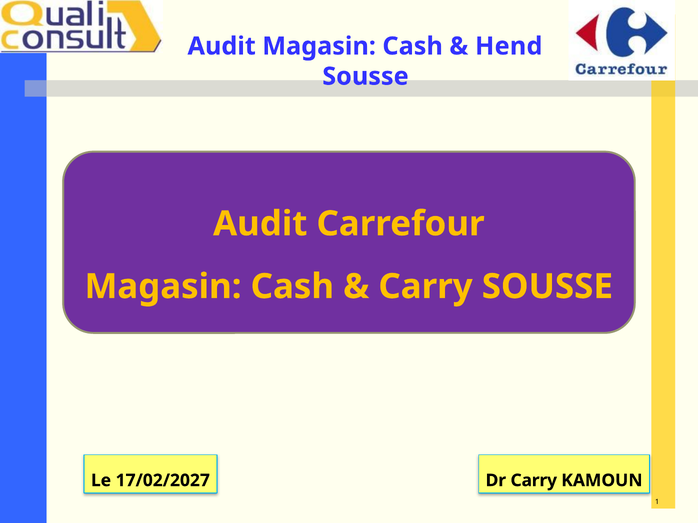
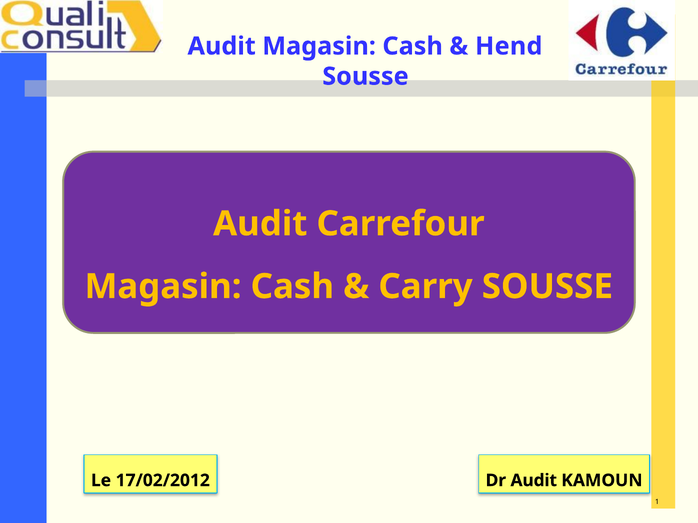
17/02/2027: 17/02/2027 -> 17/02/2012
Dr Carry: Carry -> Audit
